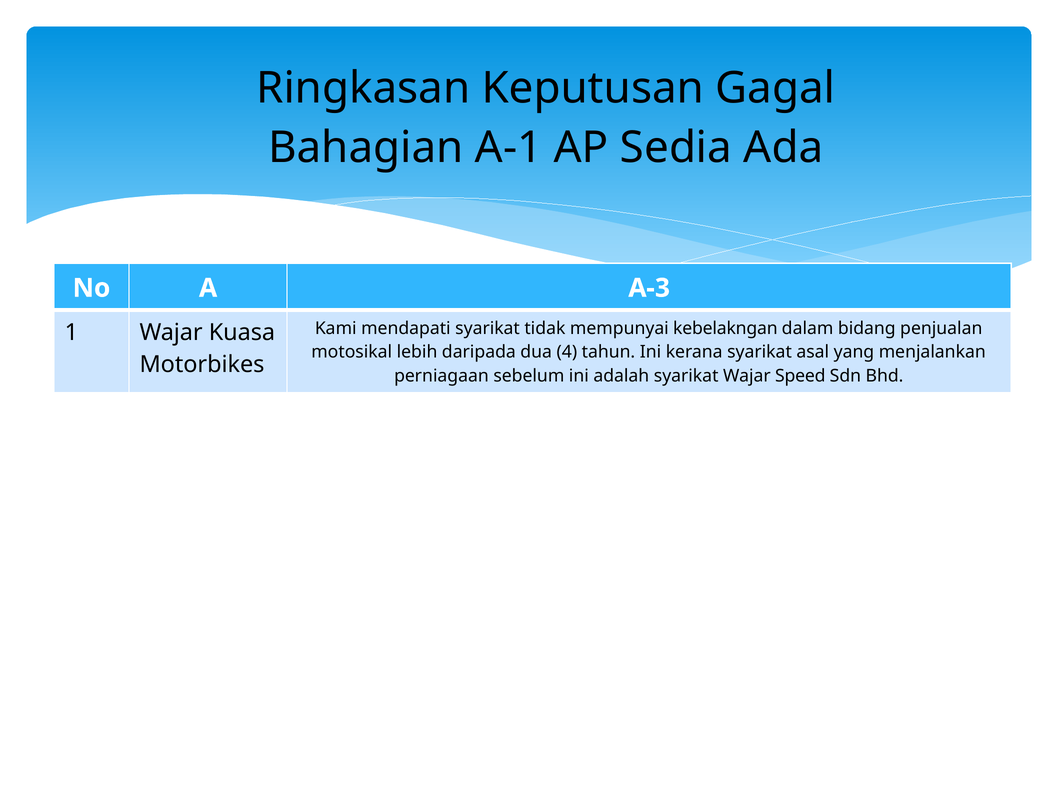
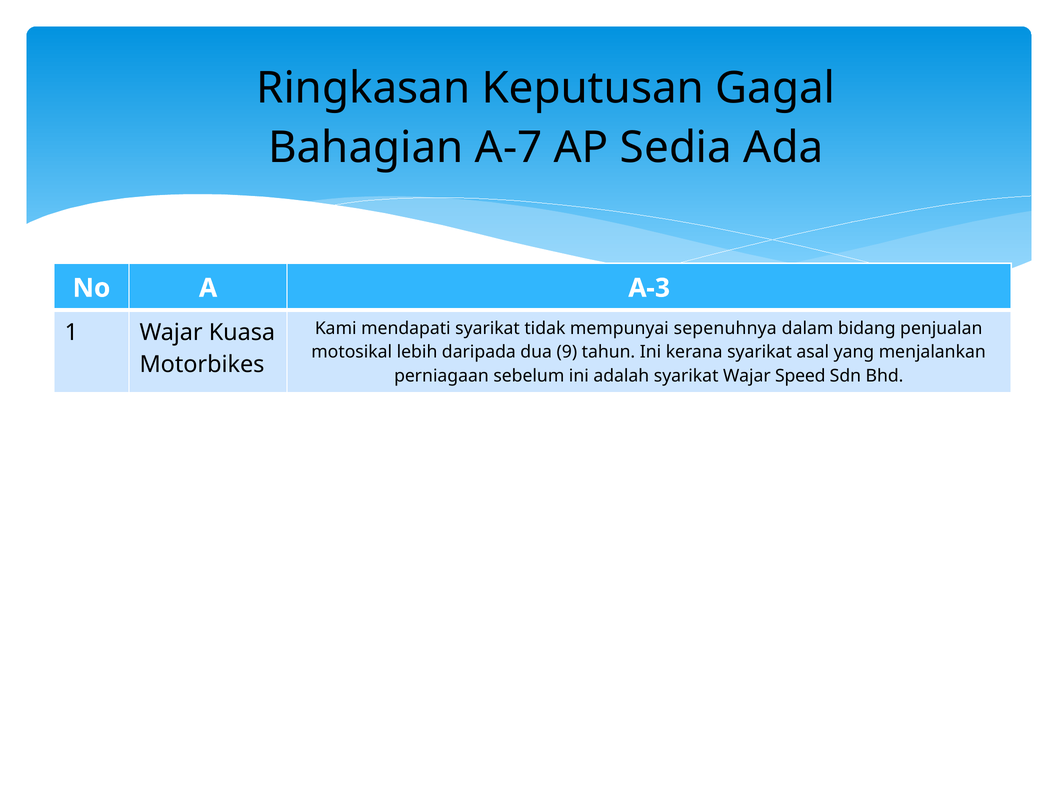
A-1: A-1 -> A-7
kebelakngan: kebelakngan -> sepenuhnya
4: 4 -> 9
